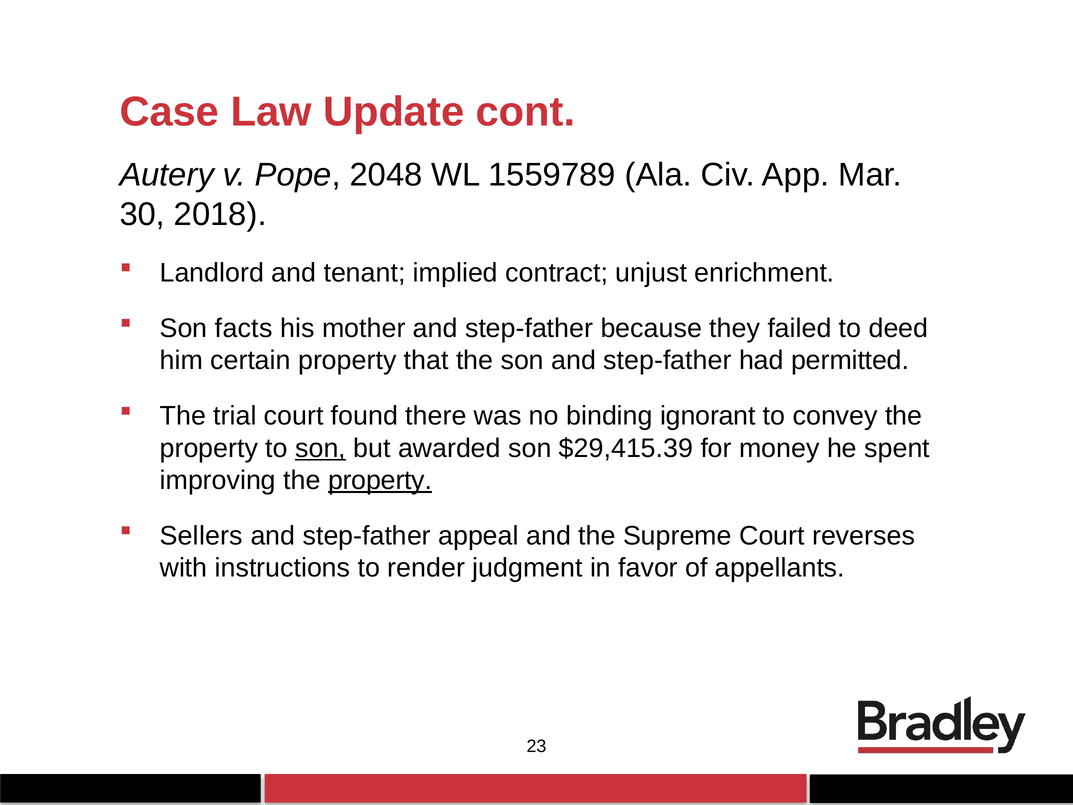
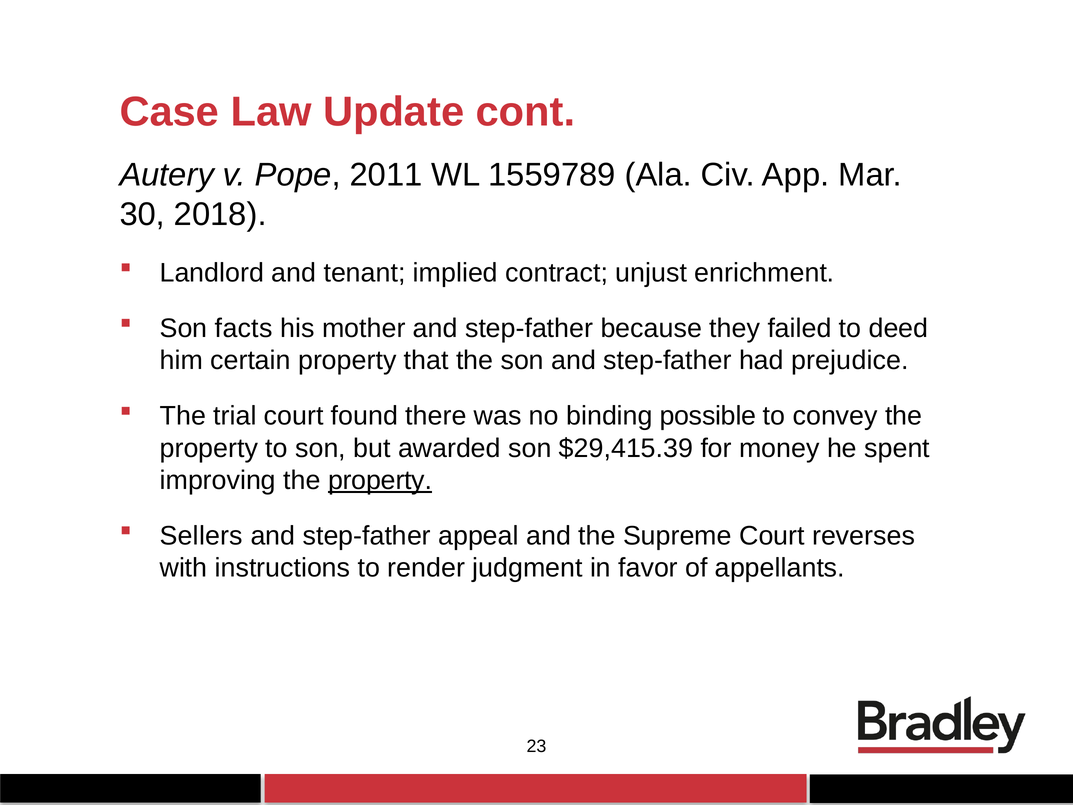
2048: 2048 -> 2011
permitted: permitted -> prejudice
ignorant: ignorant -> possible
son at (321, 448) underline: present -> none
